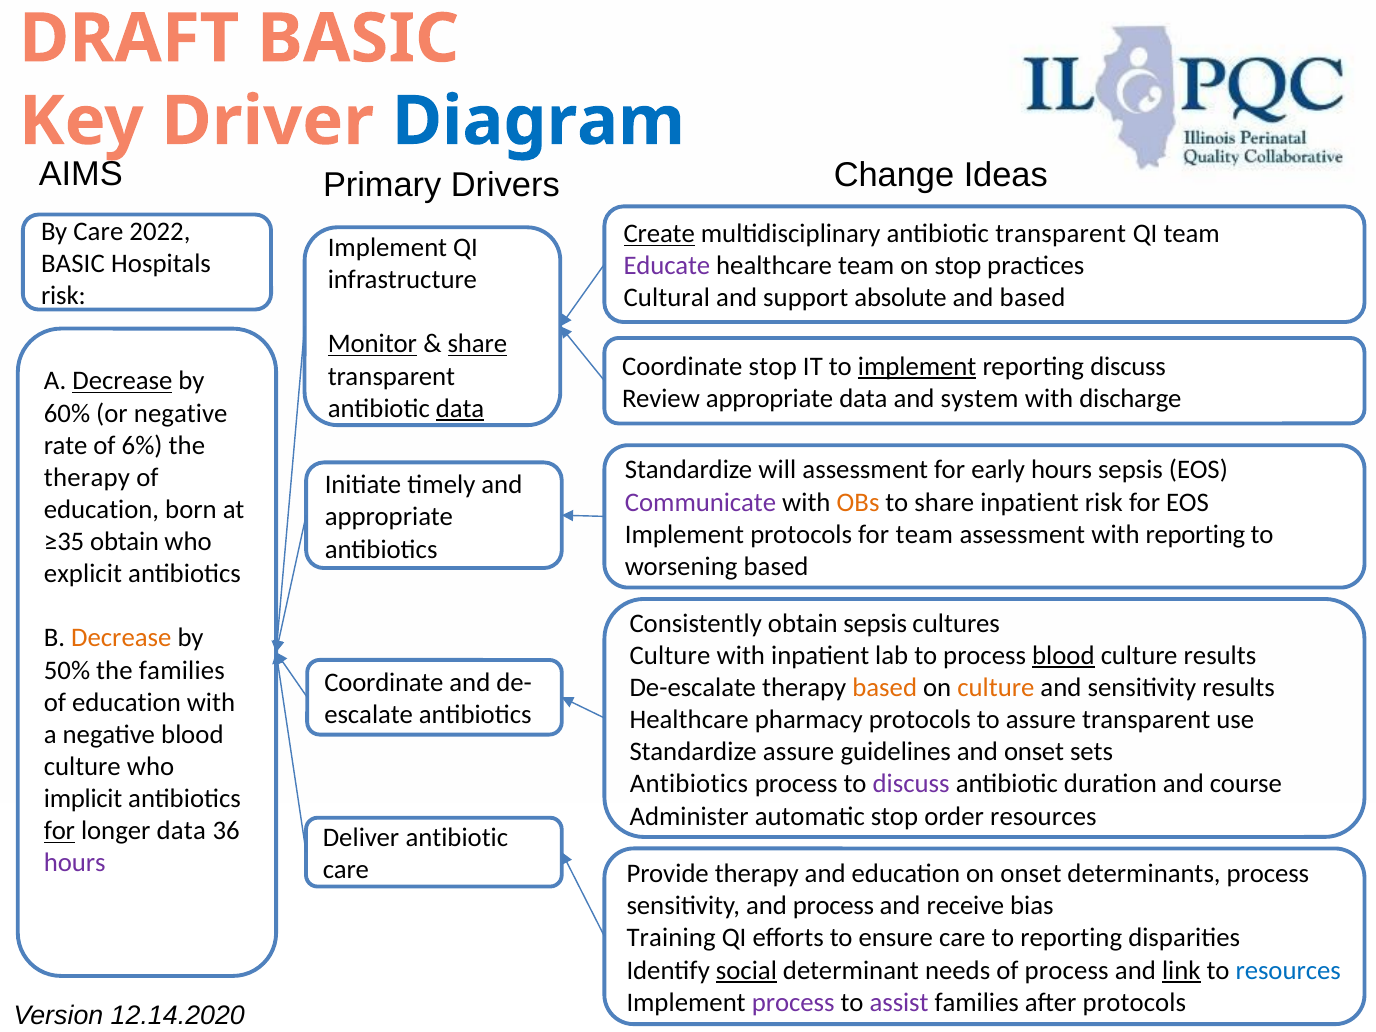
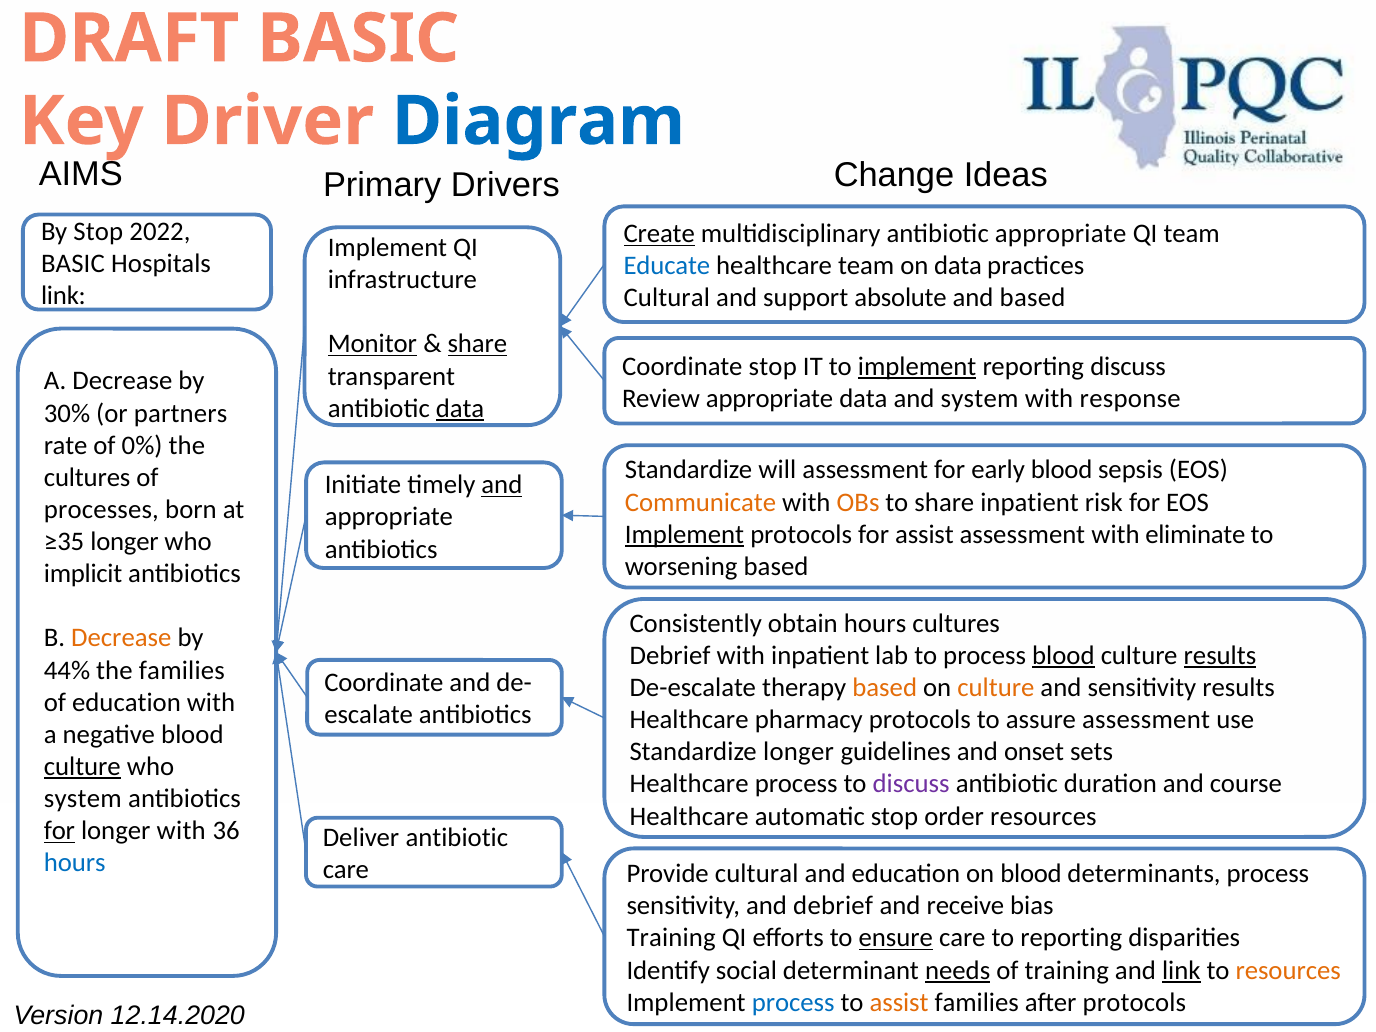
By Care: Care -> Stop
antibiotic transparent: transparent -> appropriate
Educate colour: purple -> blue
on stop: stop -> data
risk at (63, 296): risk -> link
Decrease at (122, 381) underline: present -> none
discharge: discharge -> response
60%: 60% -> 30%
or negative: negative -> partners
6%: 6% -> 0%
early hours: hours -> blood
therapy at (87, 477): therapy -> cultures
and at (502, 485) underline: none -> present
Communicate colour: purple -> orange
education at (101, 510): education -> processes
Implement at (684, 534) underline: none -> present
for team: team -> assist
with reporting: reporting -> eliminate
≥35 obtain: obtain -> longer
explicit: explicit -> implicit
obtain sepsis: sepsis -> hours
Culture at (670, 656): Culture -> Debrief
results at (1220, 656) underline: none -> present
50%: 50% -> 44%
assure transparent: transparent -> assessment
Standardize assure: assure -> longer
culture at (82, 767) underline: none -> present
Antibiotics at (689, 784): Antibiotics -> Healthcare
implicit at (83, 799): implicit -> system
Administer at (689, 816): Administer -> Healthcare
longer data: data -> with
hours at (75, 863) colour: purple -> blue
Provide therapy: therapy -> cultural
on onset: onset -> blood
and process: process -> debrief
ensure underline: none -> present
social underline: present -> none
needs underline: none -> present
of process: process -> training
resources at (1288, 970) colour: blue -> orange
process at (793, 1002) colour: purple -> blue
assist at (899, 1002) colour: purple -> orange
